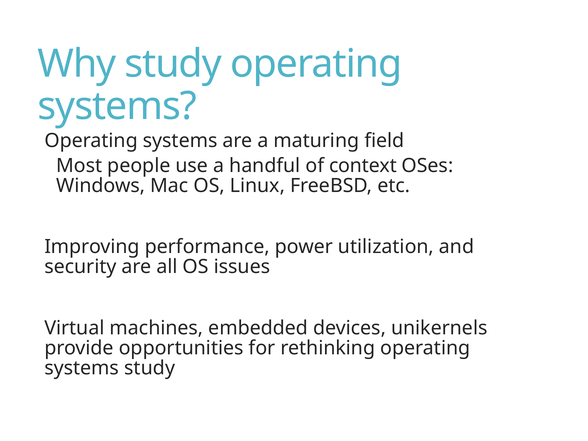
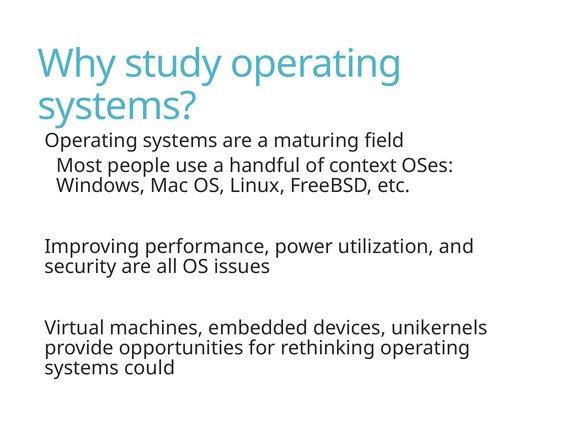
systems study: study -> could
